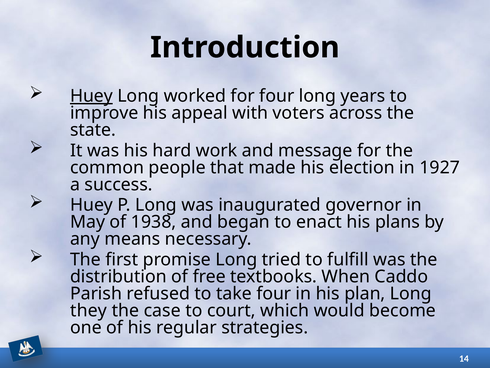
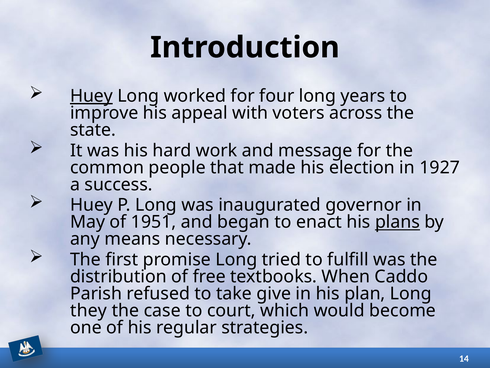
1938: 1938 -> 1951
plans underline: none -> present
take four: four -> give
